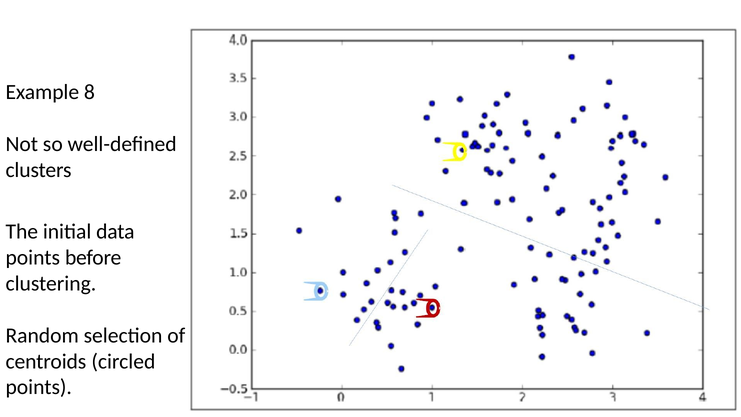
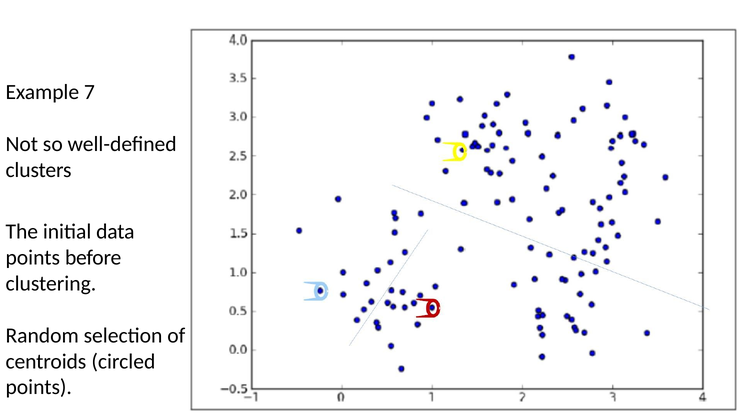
8: 8 -> 7
